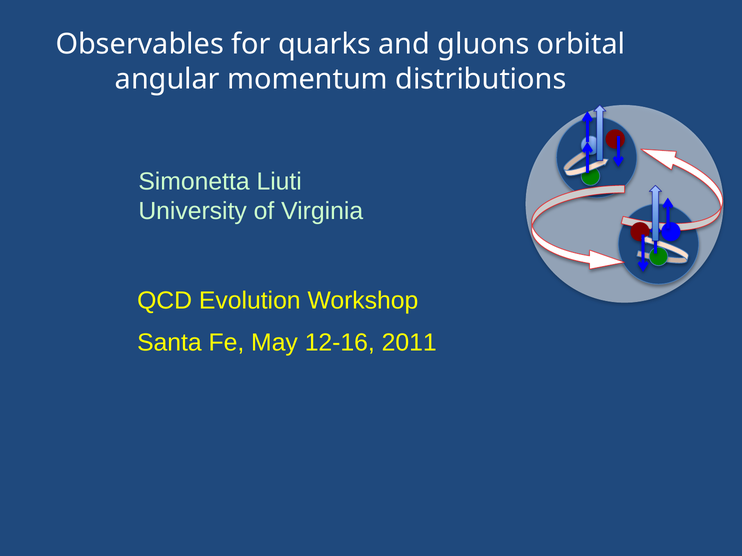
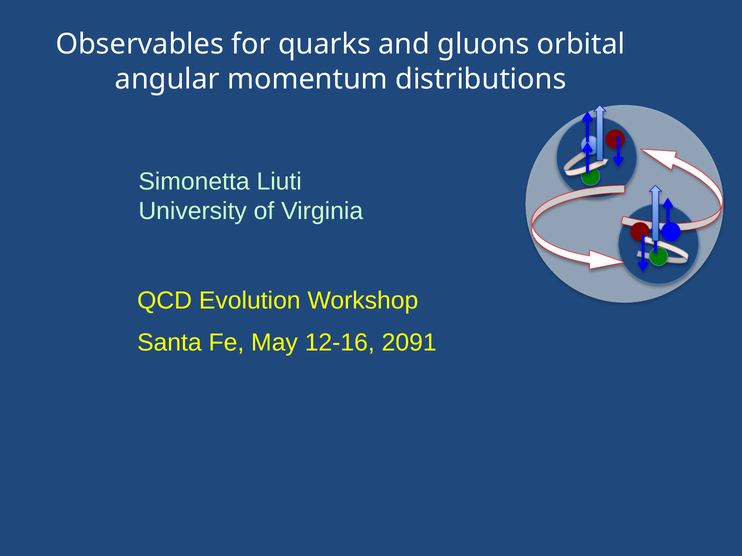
2011: 2011 -> 2091
